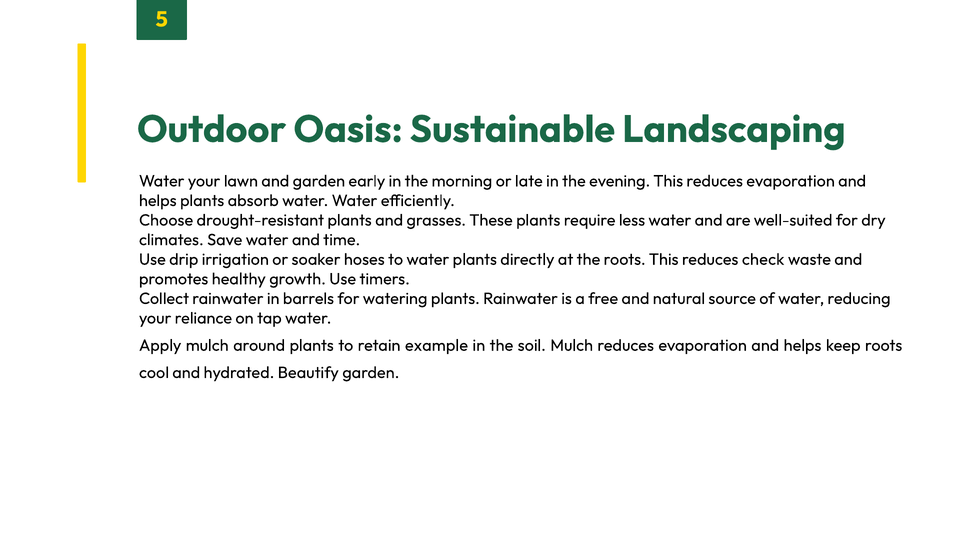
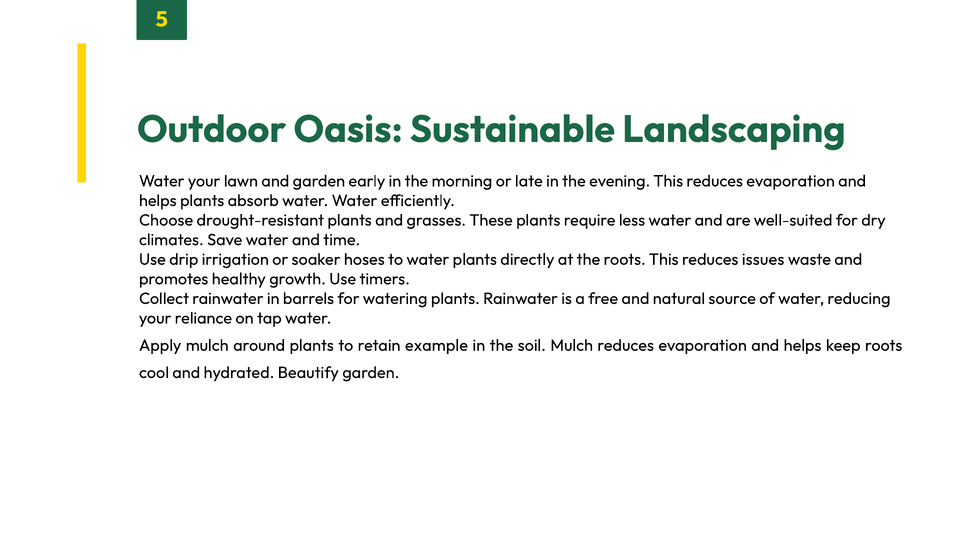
check: check -> issues
